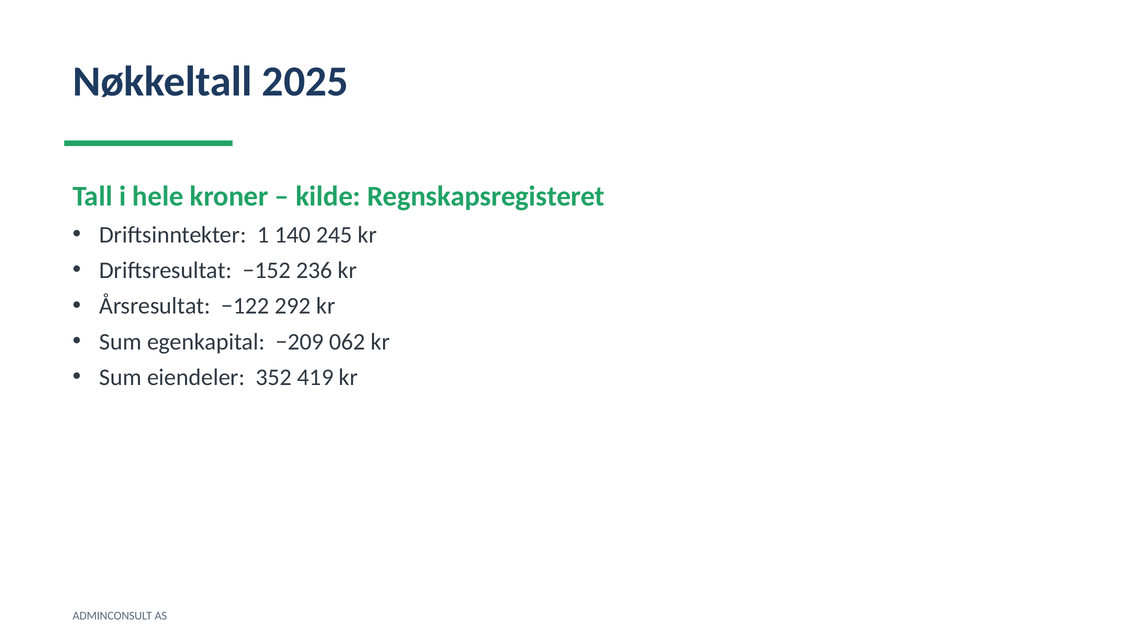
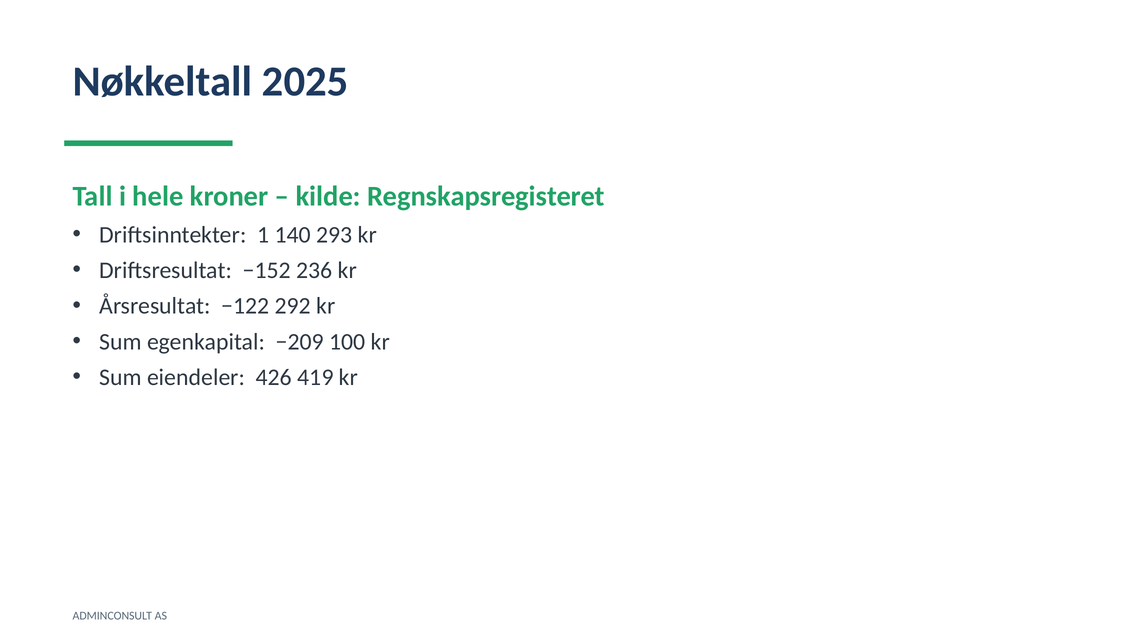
245: 245 -> 293
062: 062 -> 100
352: 352 -> 426
